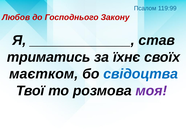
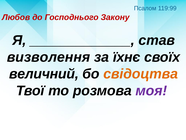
триматись: триматись -> визволення
маєтком: маєтком -> величний
свідоцтва colour: blue -> orange
